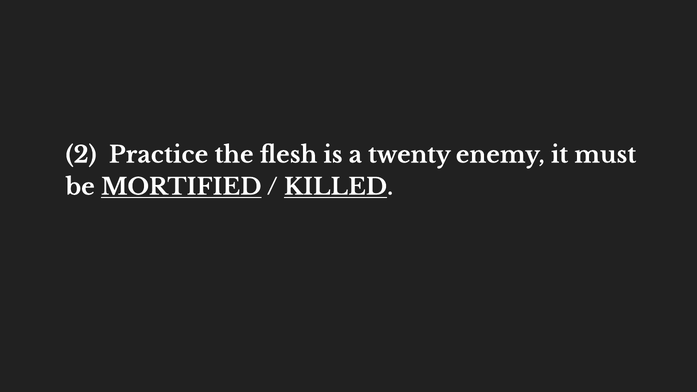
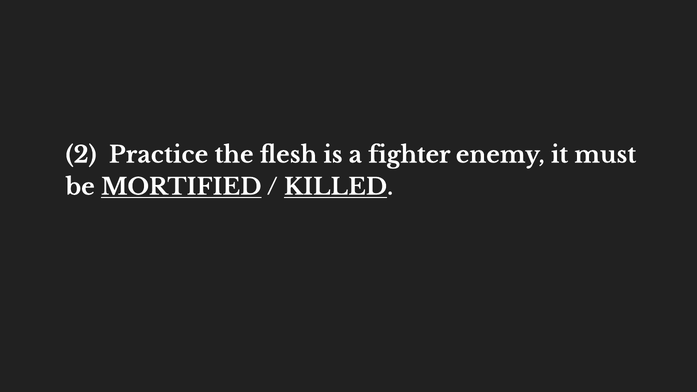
twenty: twenty -> fighter
